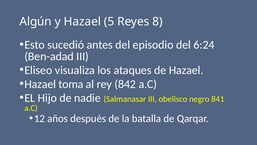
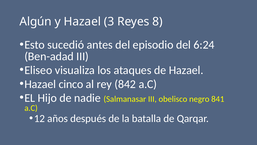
5: 5 -> 3
toma: toma -> cinco
